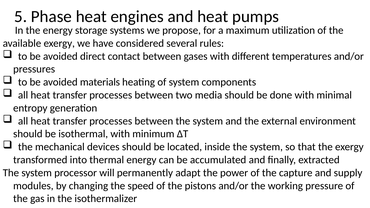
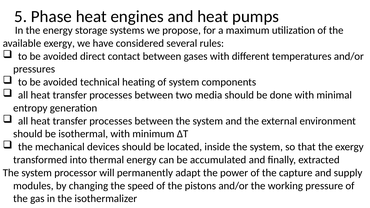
materials: materials -> technical
